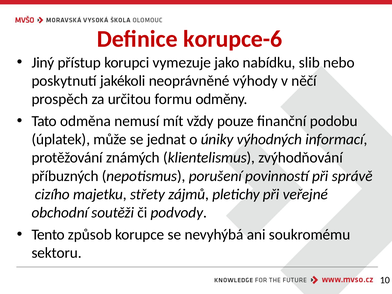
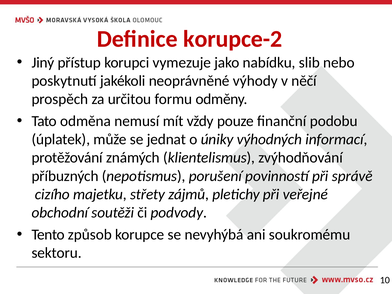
korupce-6: korupce-6 -> korupce-2
